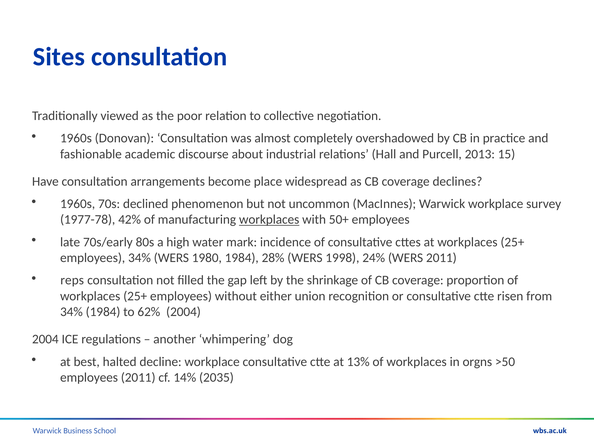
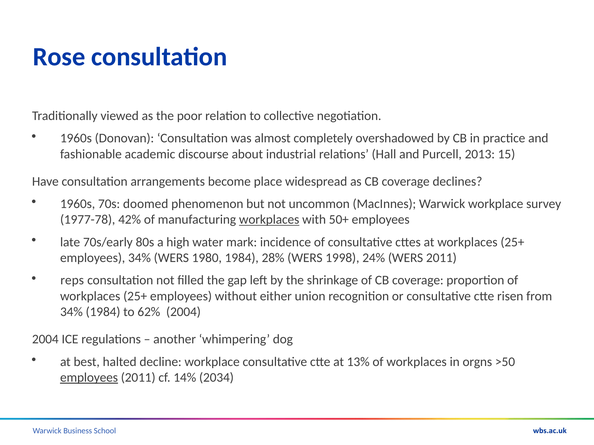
Sites: Sites -> Rose
declined: declined -> doomed
employees at (89, 378) underline: none -> present
2035: 2035 -> 2034
